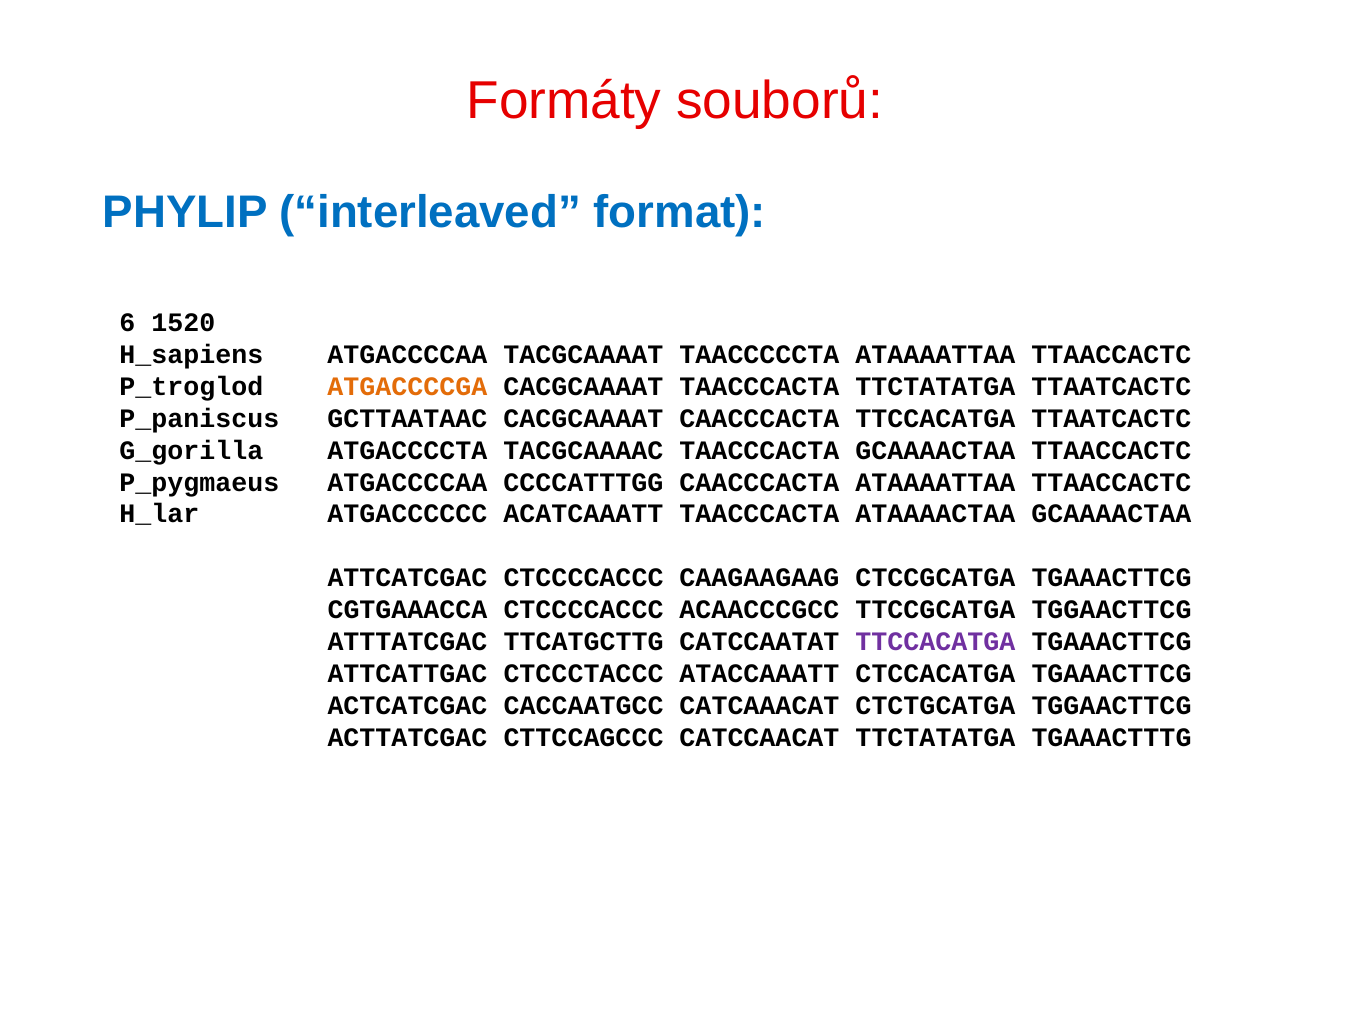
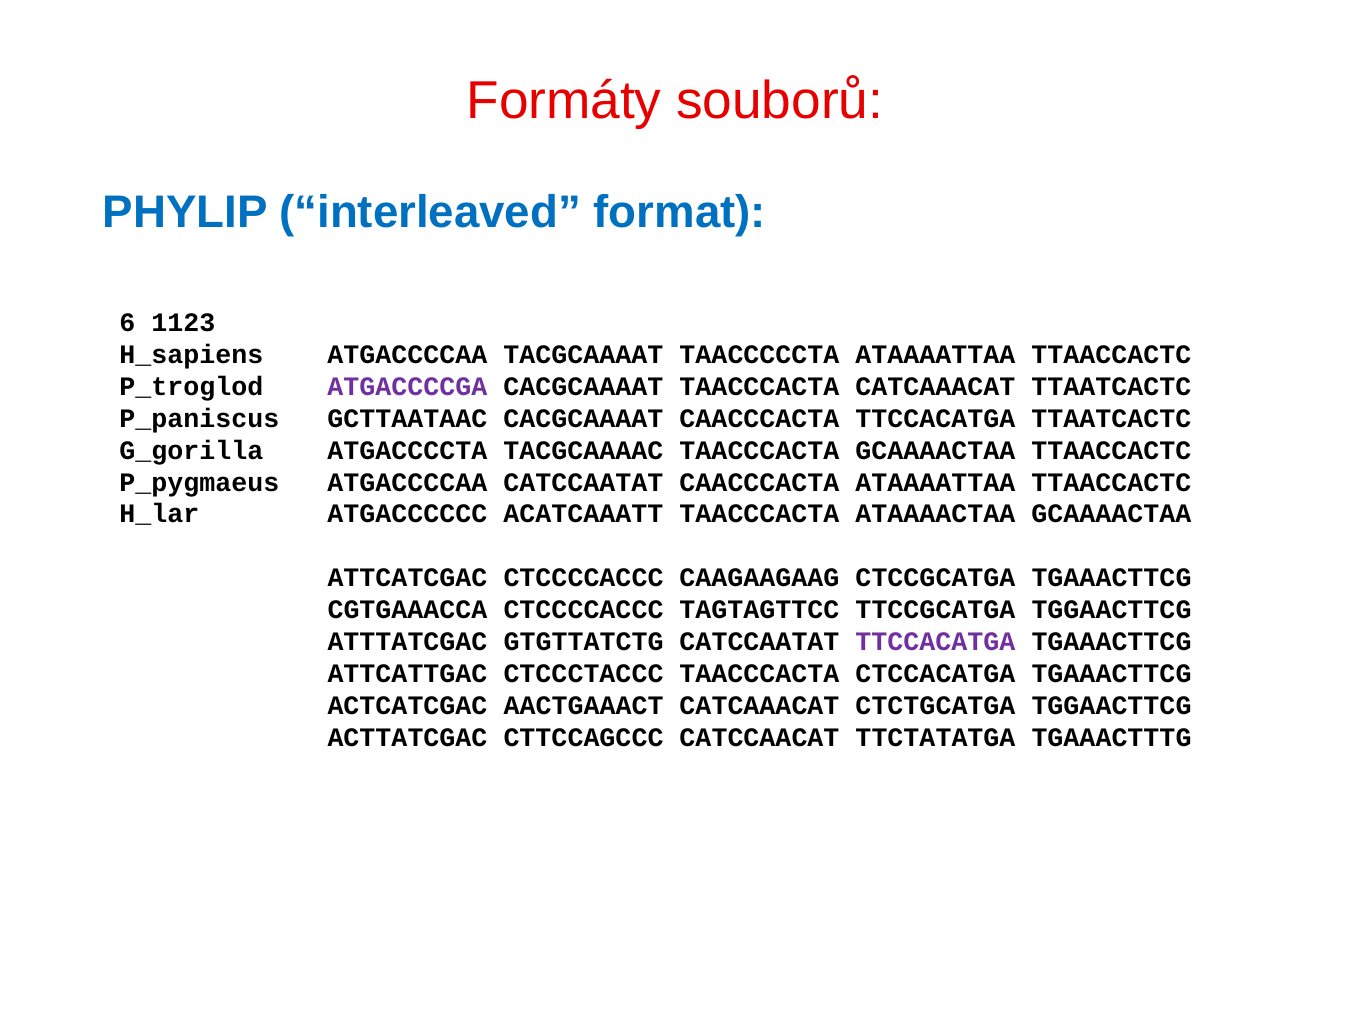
1520: 1520 -> 1123
ATGACCCCGA colour: orange -> purple
TAACCCACTA TTCTATATGA: TTCTATATGA -> CATCAAACAT
ATGACCCCAA CCCCATTTGG: CCCCATTTGG -> CATCCAATAT
ACAACCCGCC: ACAACCCGCC -> TAGTAGTTCC
TTCATGCTTG: TTCATGCTTG -> GTGTTATCTG
CTCCCTACCC ATACCAAATT: ATACCAAATT -> TAACCCACTA
CACCAATGCC: CACCAATGCC -> AACTGAAACT
